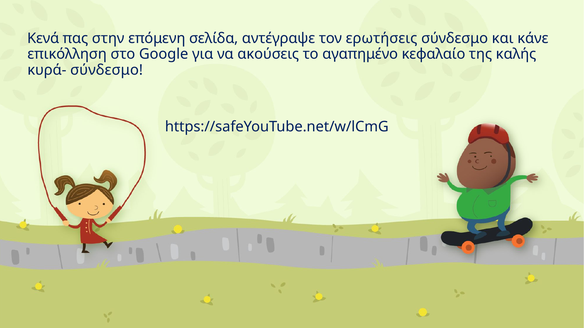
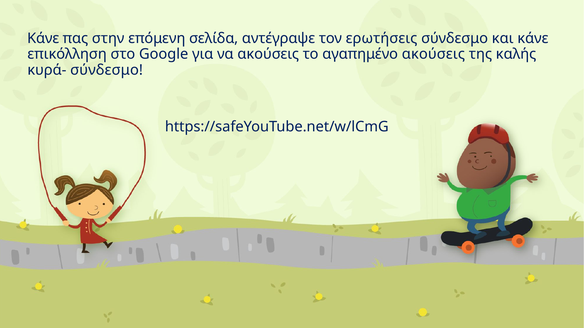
Κενά at (43, 38): Κενά -> Κάνε
αγαπημένο κεφαλαίο: κεφαλαίο -> ακούσεις
